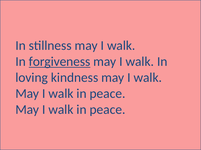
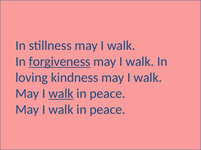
walk at (61, 94) underline: none -> present
